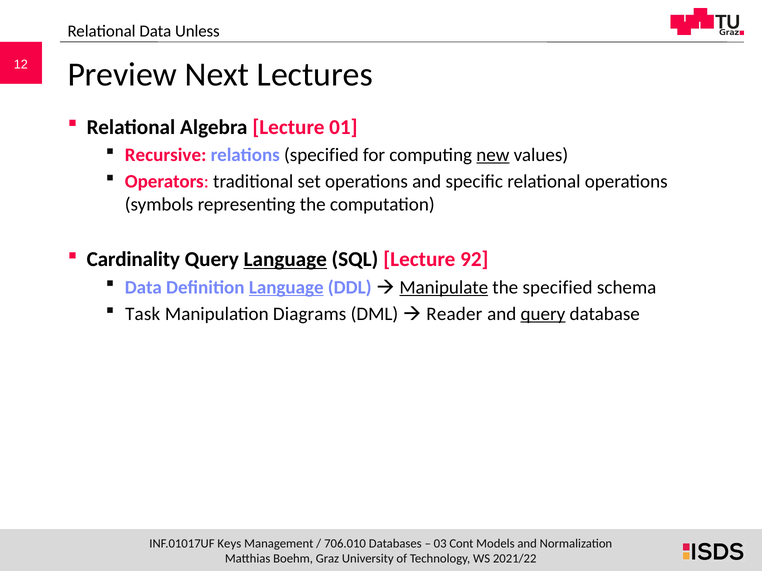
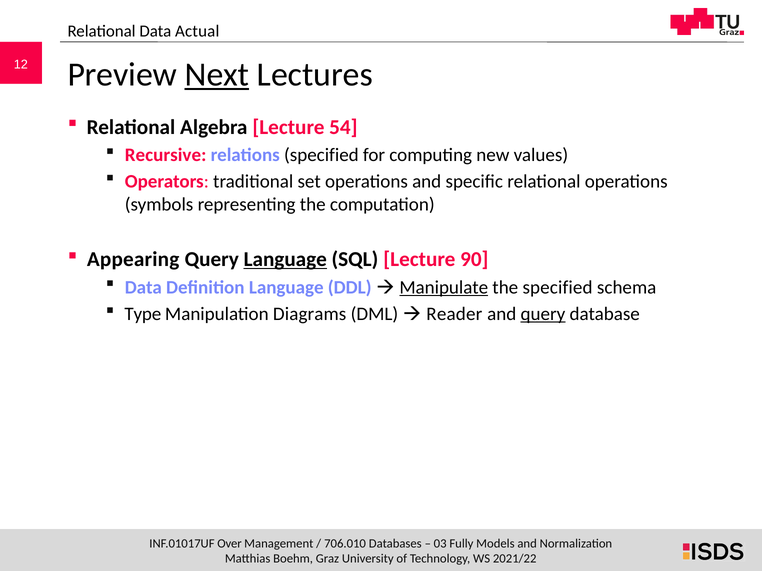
Unless: Unless -> Actual
Next underline: none -> present
01: 01 -> 54
new underline: present -> none
Cardinality: Cardinality -> Appearing
92: 92 -> 90
Language at (286, 288) underline: present -> none
Task: Task -> Type
Keys: Keys -> Over
Cont: Cont -> Fully
